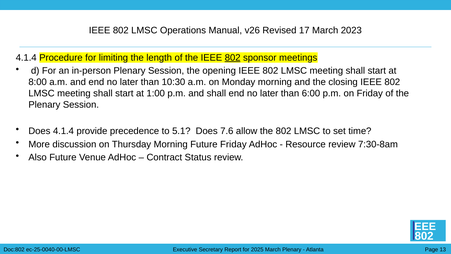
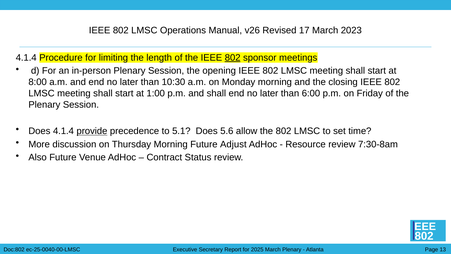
provide underline: none -> present
7.6: 7.6 -> 5.6
Future Friday: Friday -> Adjust
